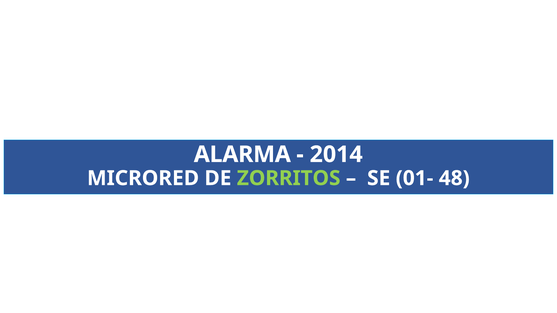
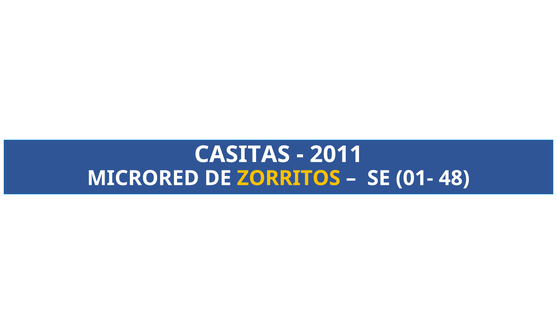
ALARMA: ALARMA -> CASITAS
2014: 2014 -> 2011
ZORRITOS colour: light green -> yellow
